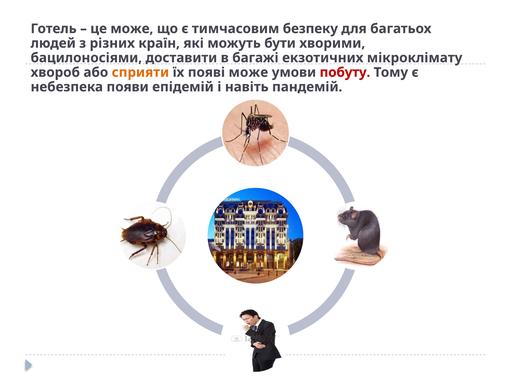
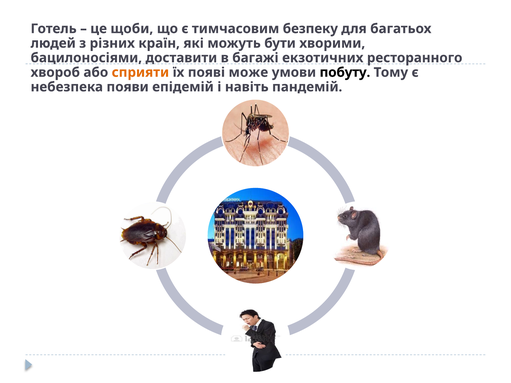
це може: може -> щоби
мікроклімату: мікроклімату -> ресторанного
побуту colour: red -> black
